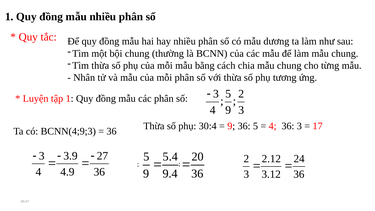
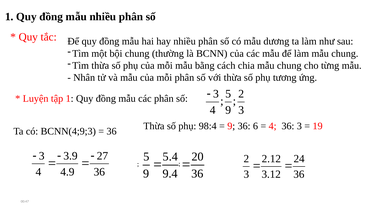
30:4: 30:4 -> 98:4
36 5: 5 -> 6
17: 17 -> 19
